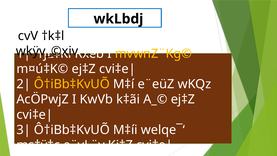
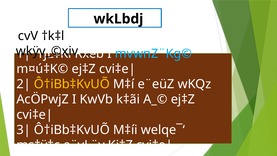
mvwnZ¨Kg© colour: yellow -> light blue
